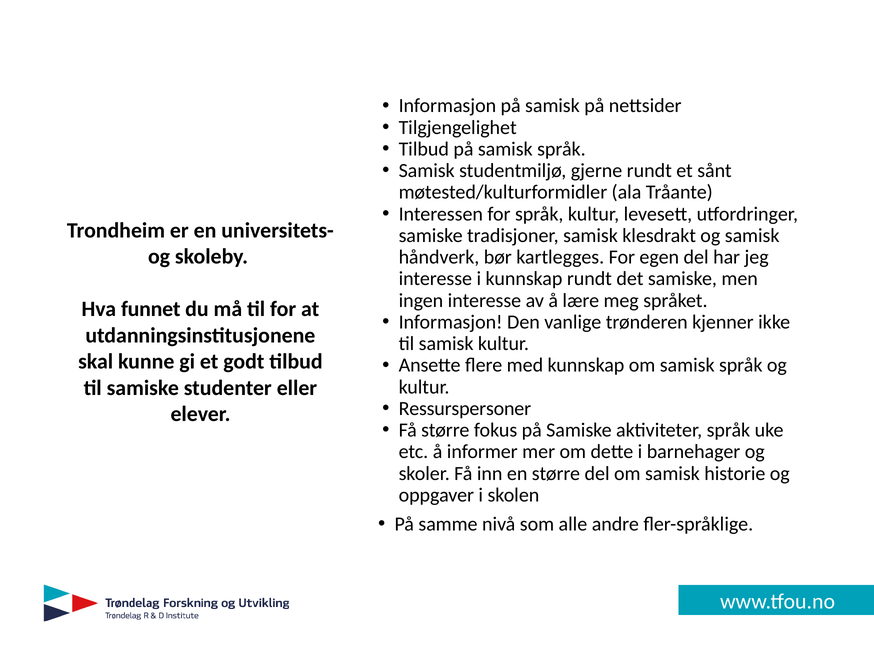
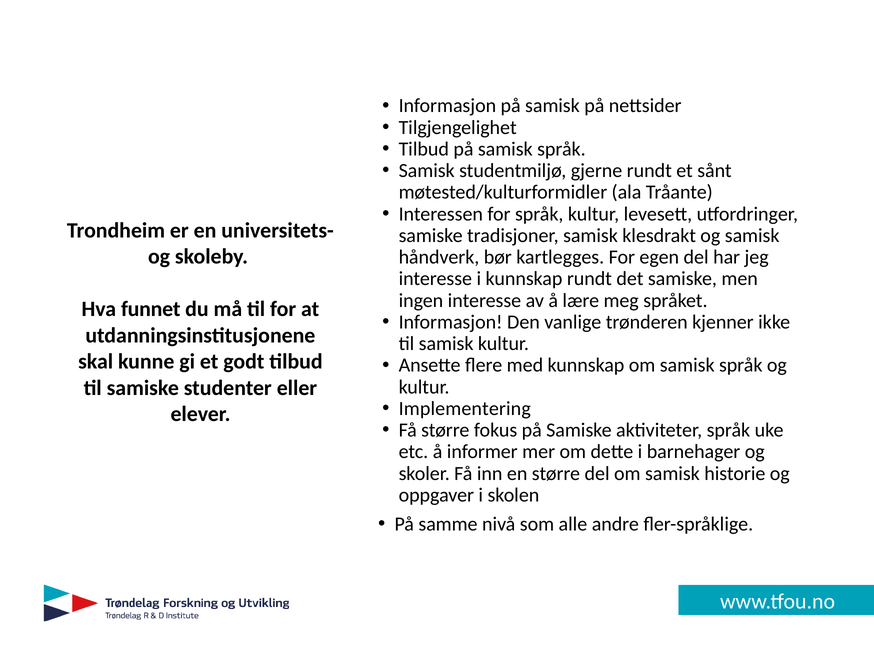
Ressurspersoner: Ressurspersoner -> Implementering
